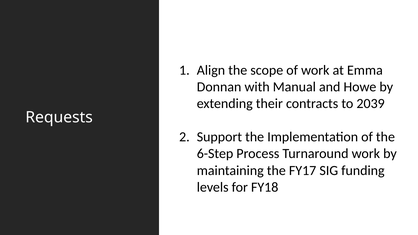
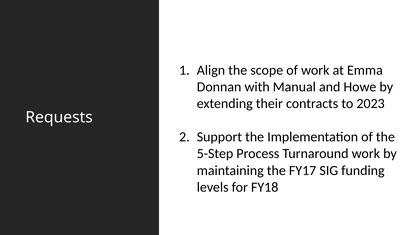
2039: 2039 -> 2023
6-Step: 6-Step -> 5-Step
